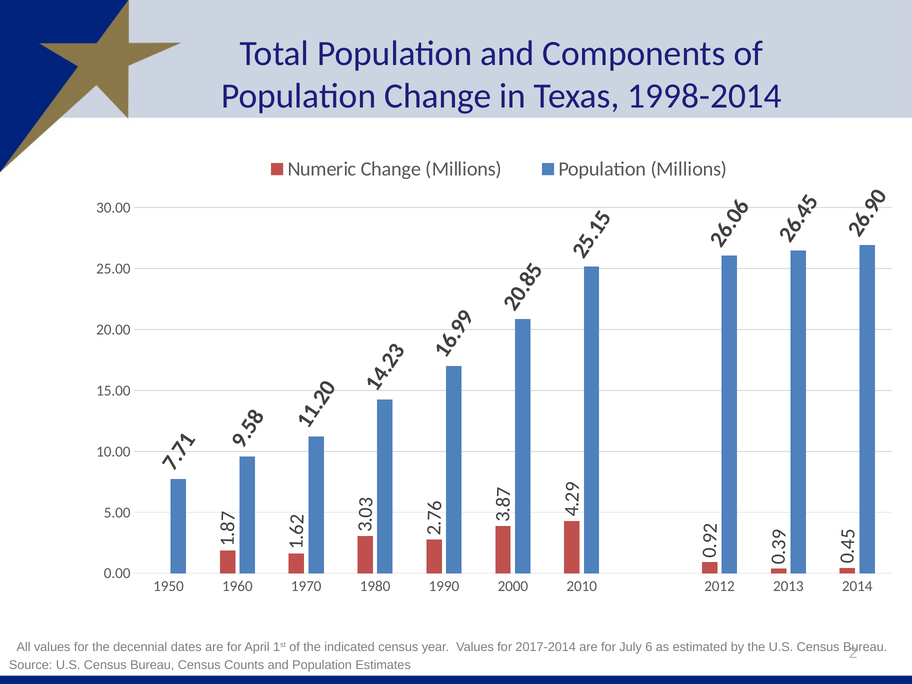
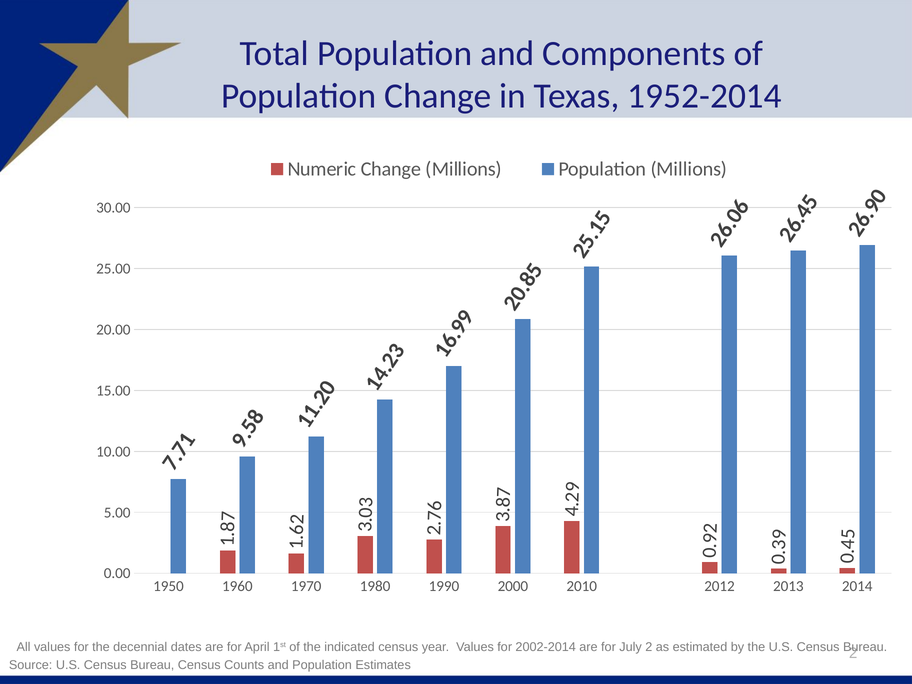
1998-2014: 1998-2014 -> 1952-2014
2017-2014: 2017-2014 -> 2002-2014
July 6: 6 -> 2
